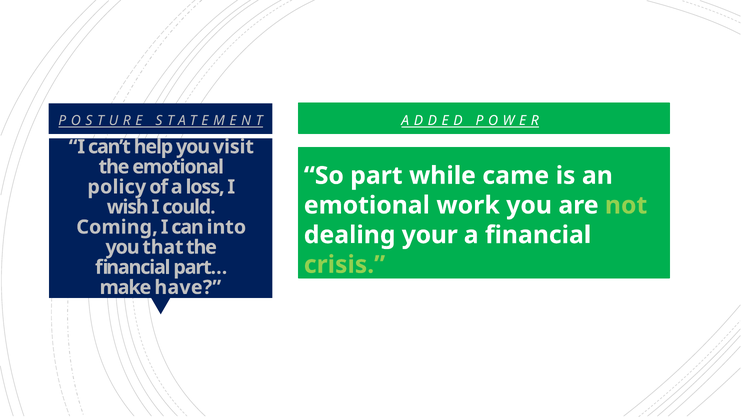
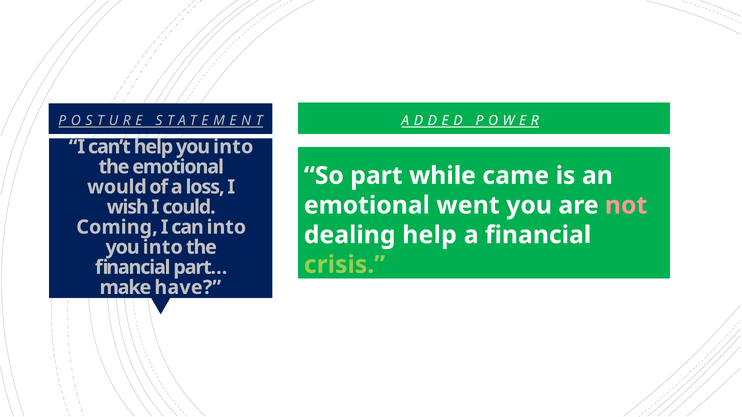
help you visit: visit -> into
policy: policy -> would
work: work -> went
not colour: light green -> pink
dealing your: your -> help
that at (163, 247): that -> into
